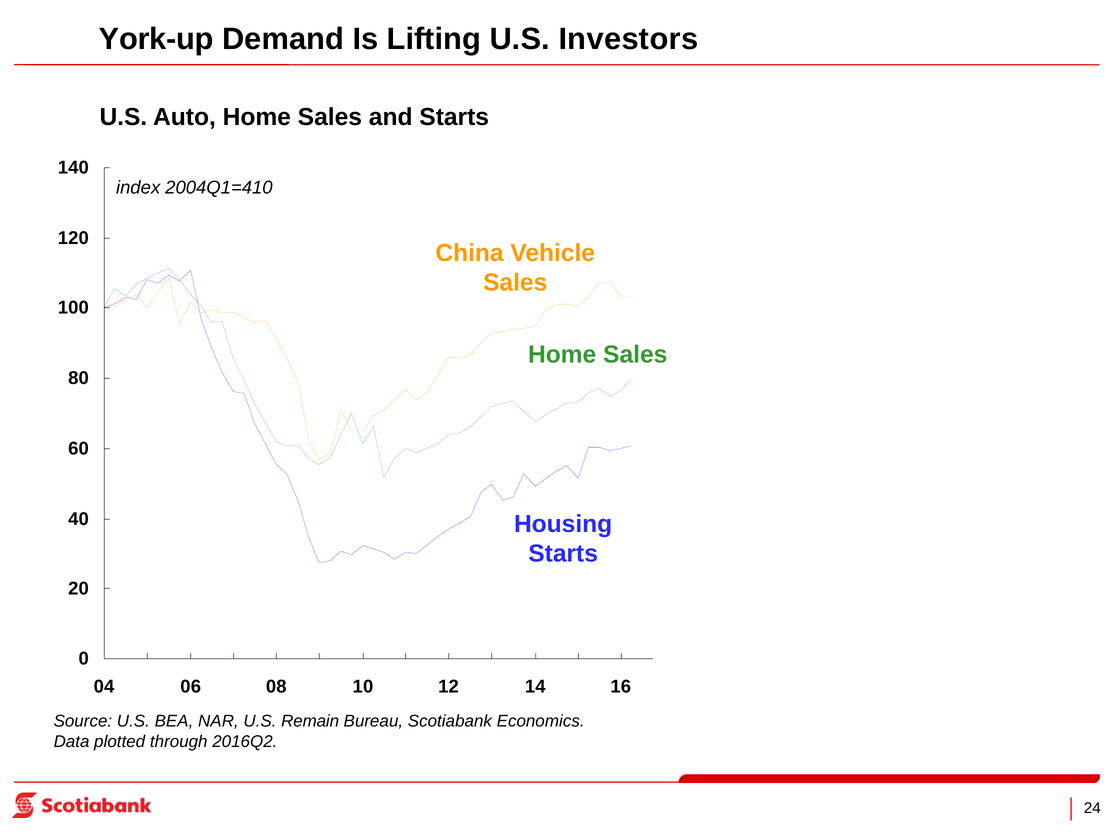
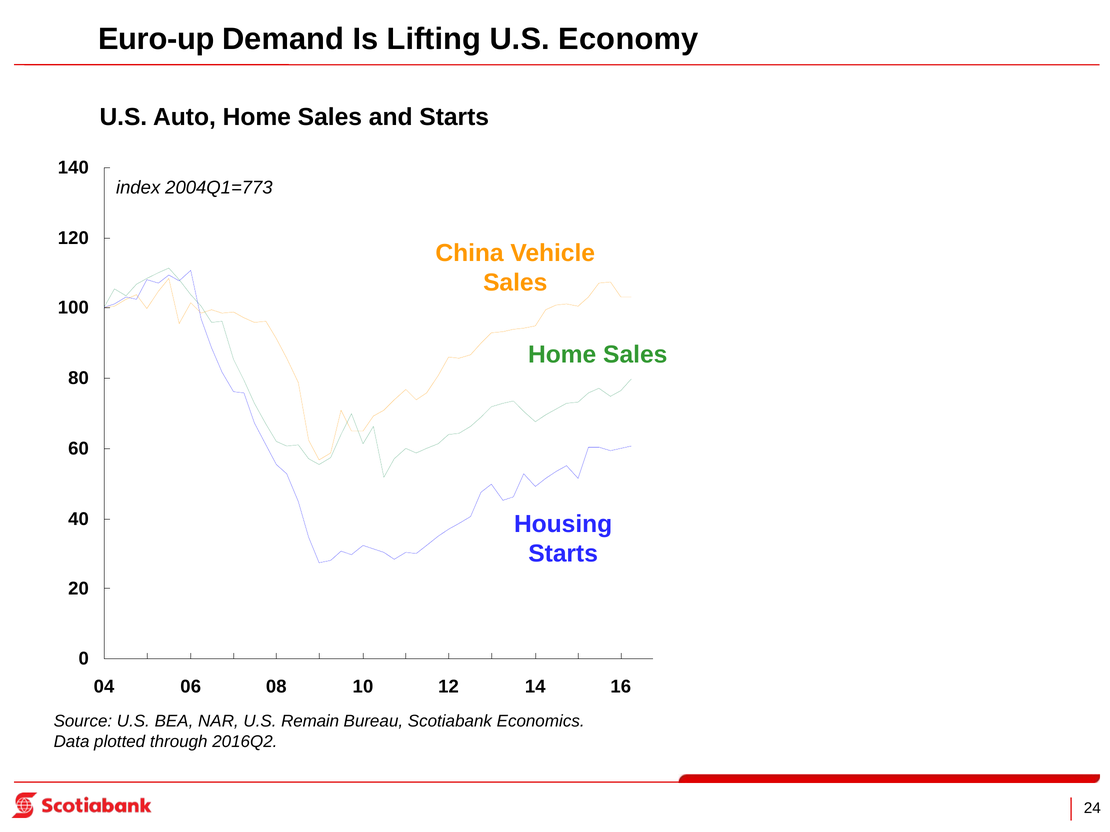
York-up: York-up -> Euro-up
Investors: Investors -> Economy
2004Q1=410: 2004Q1=410 -> 2004Q1=773
